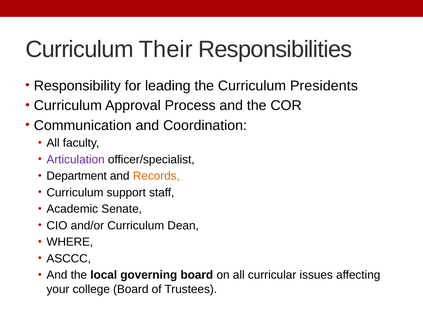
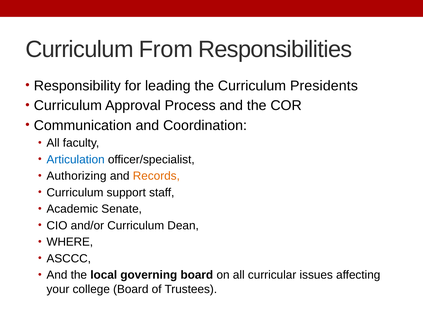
Their: Their -> From
Articulation colour: purple -> blue
Department: Department -> Authorizing
